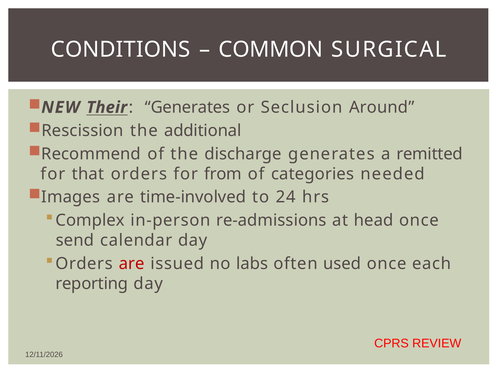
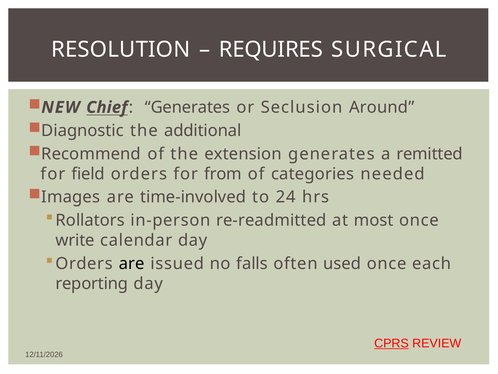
CONDITIONS: CONDITIONS -> RESOLUTION
COMMON: COMMON -> REQUIRES
Their: Their -> Chief
Rescission: Rescission -> Diagnostic
discharge: discharge -> extension
that: that -> field
Complex: Complex -> Rollators
re-admissions: re-admissions -> re-readmitted
head: head -> most
send: send -> write
are at (132, 263) colour: red -> black
labs: labs -> falls
CPRS underline: none -> present
